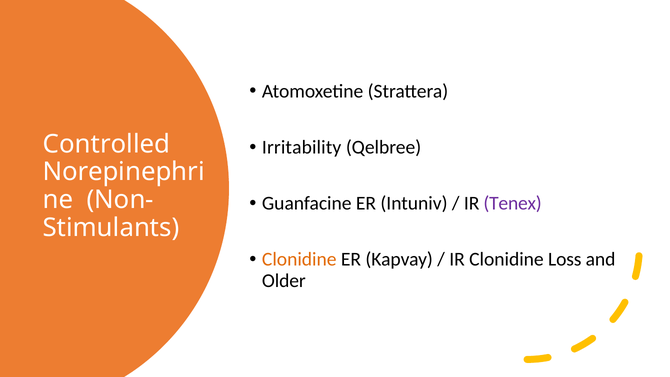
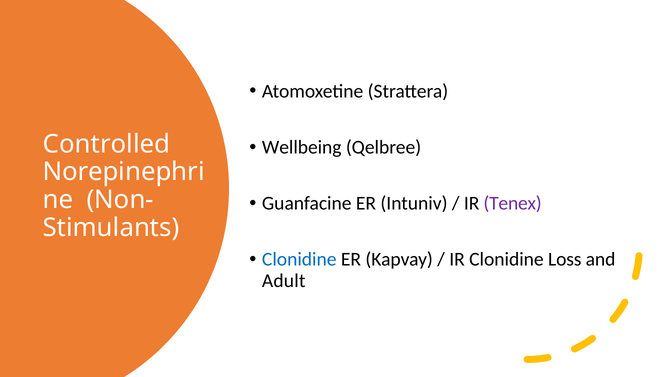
Irritability: Irritability -> Wellbeing
Clonidine at (299, 259) colour: orange -> blue
Older: Older -> Adult
